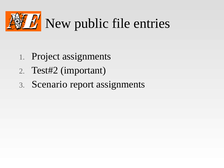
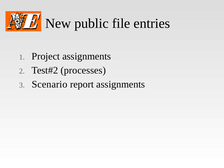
important: important -> processes
